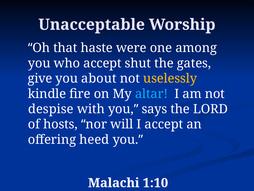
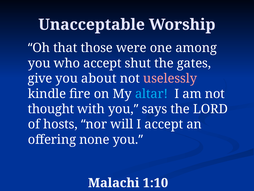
haste: haste -> those
uselessly colour: yellow -> pink
despise: despise -> thought
heed: heed -> none
